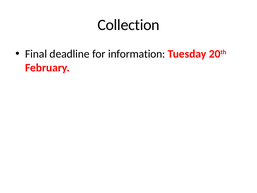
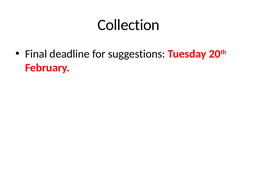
information: information -> suggestions
